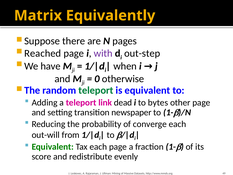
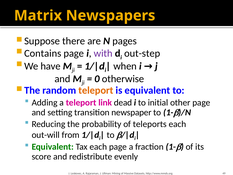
Equivalently: Equivalently -> Newspapers
Reached: Reached -> Contains
teleport at (96, 90) colour: green -> orange
bytes: bytes -> initial
converge: converge -> teleports
